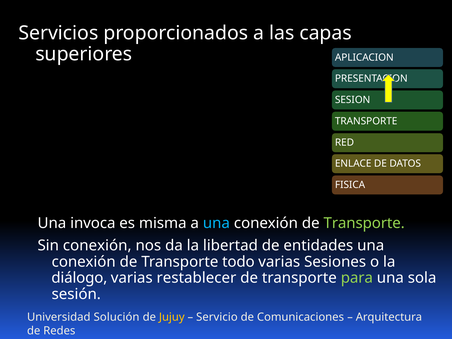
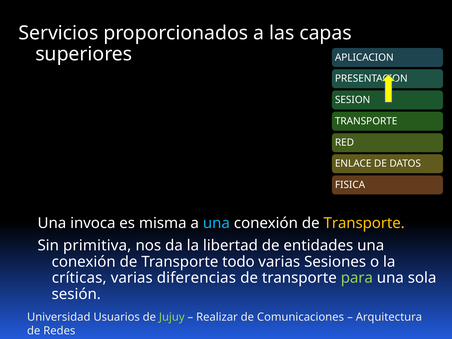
Transporte at (364, 223) colour: light green -> yellow
Sin conexión: conexión -> primitiva
diálogo: diálogo -> críticas
restablecer: restablecer -> diferencias
Solución: Solución -> Usuarios
Jujuy colour: yellow -> light green
Servicio: Servicio -> Realizar
